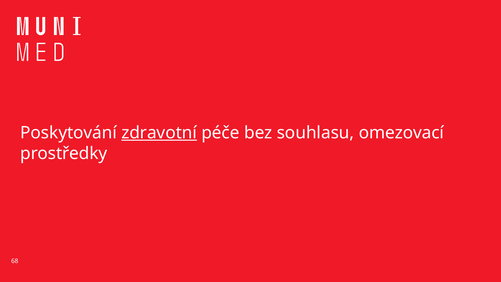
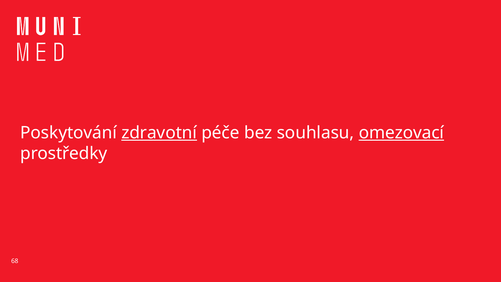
omezovací underline: none -> present
